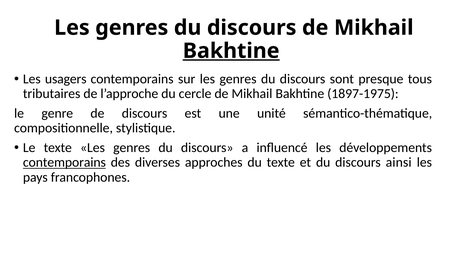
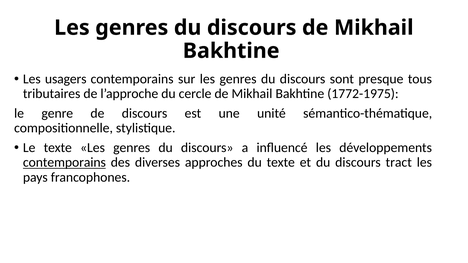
Bakhtine at (231, 51) underline: present -> none
1897-1975: 1897-1975 -> 1772-1975
ainsi: ainsi -> tract
